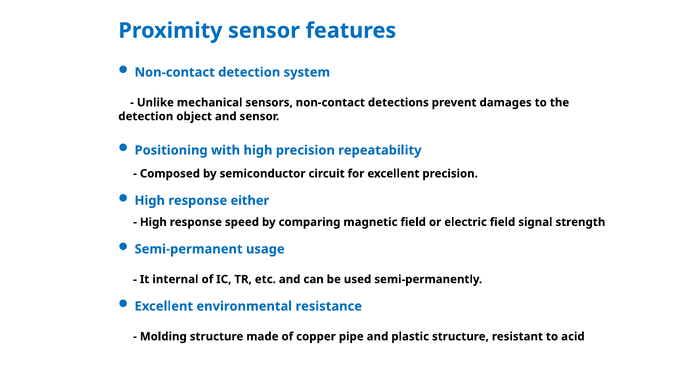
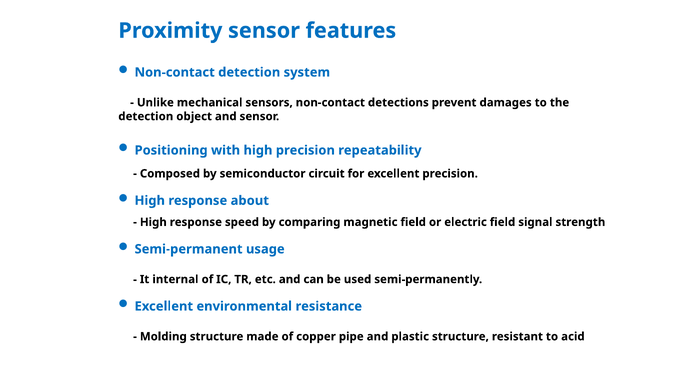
either: either -> about
